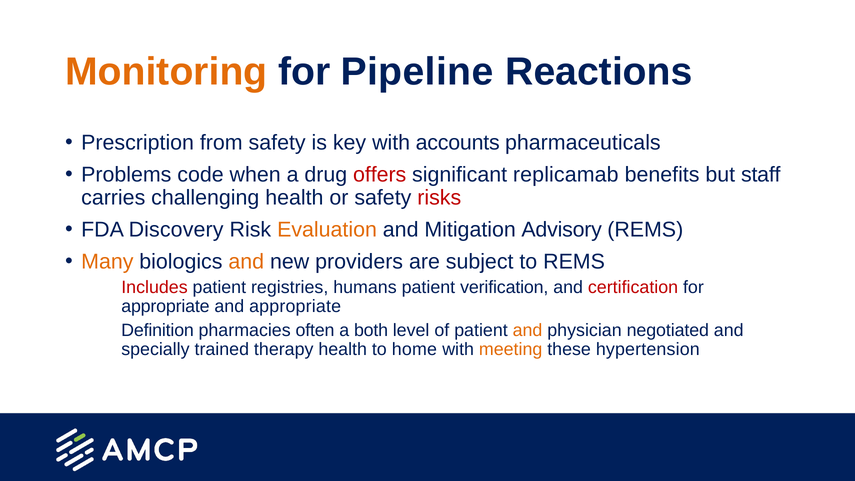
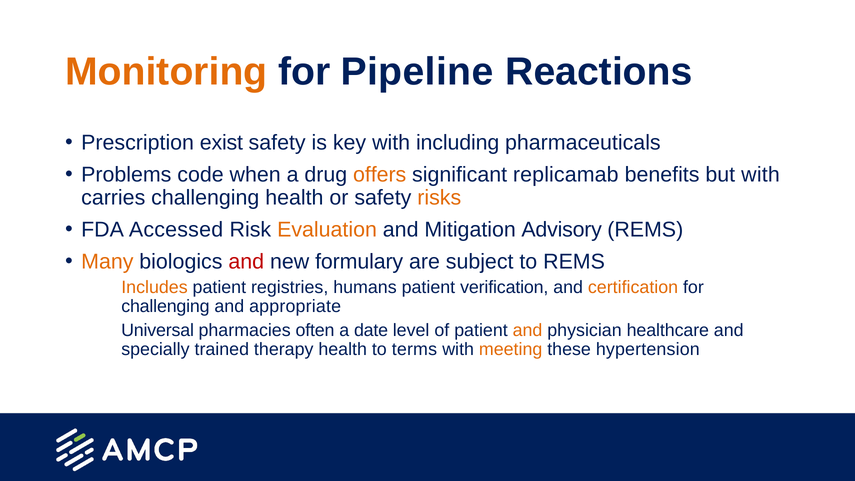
from: from -> exist
accounts: accounts -> including
offers colour: red -> orange
but staff: staff -> with
risks colour: red -> orange
Discovery: Discovery -> Accessed
and at (246, 262) colour: orange -> red
providers: providers -> formulary
Includes colour: red -> orange
certification colour: red -> orange
appropriate at (165, 307): appropriate -> challenging
Definition: Definition -> Universal
both: both -> date
negotiated: negotiated -> healthcare
home: home -> terms
